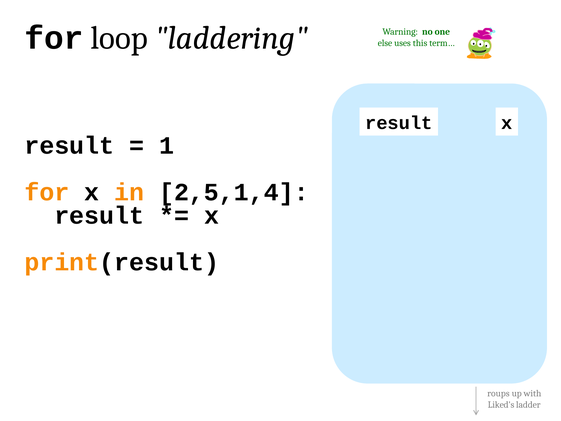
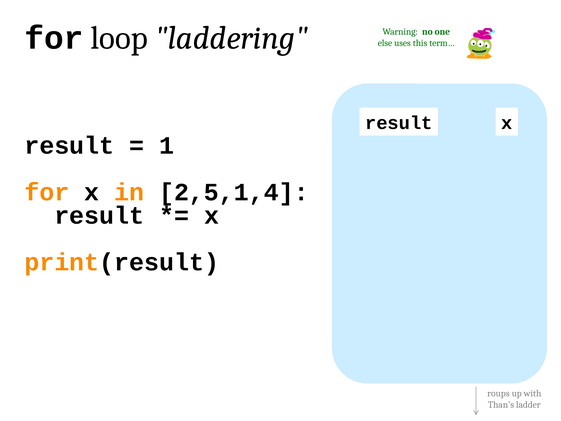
Liked's: Liked's -> Than's
